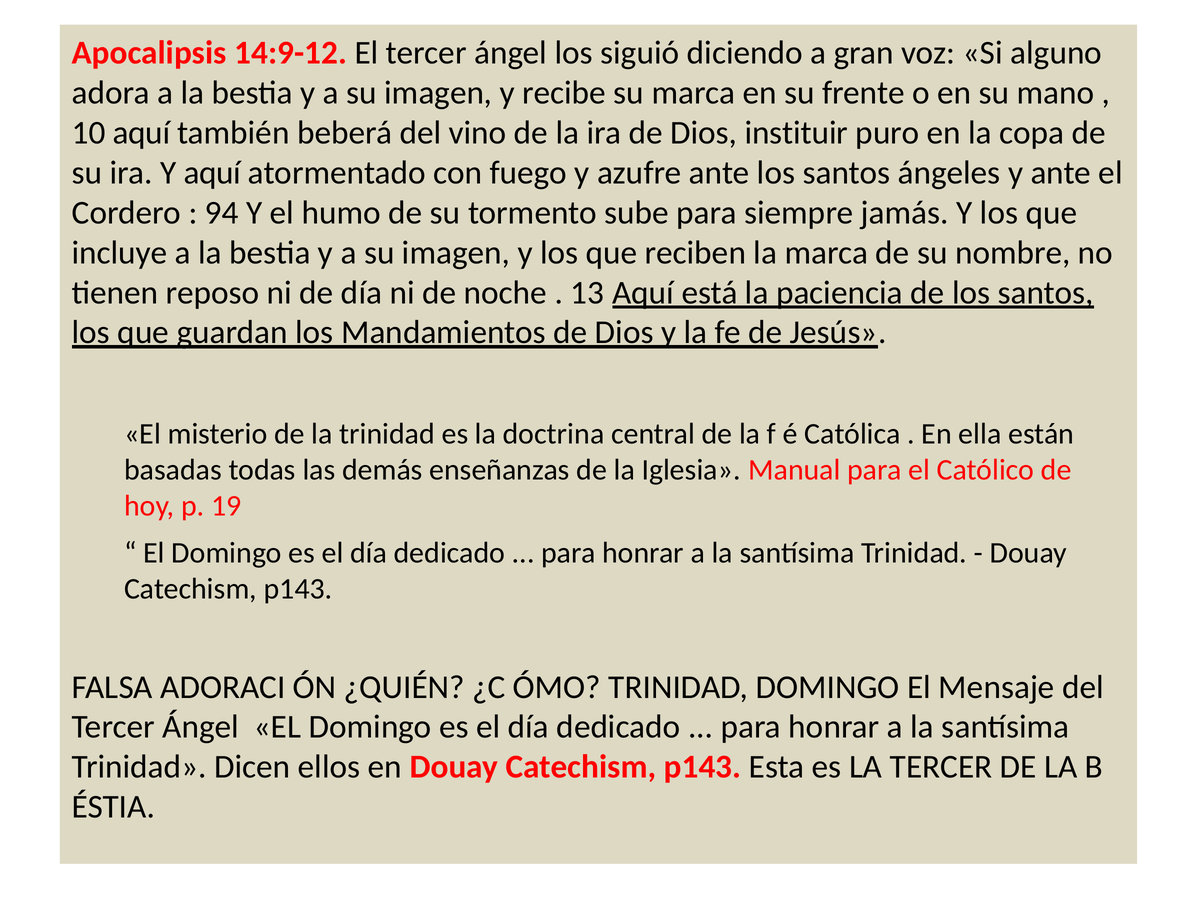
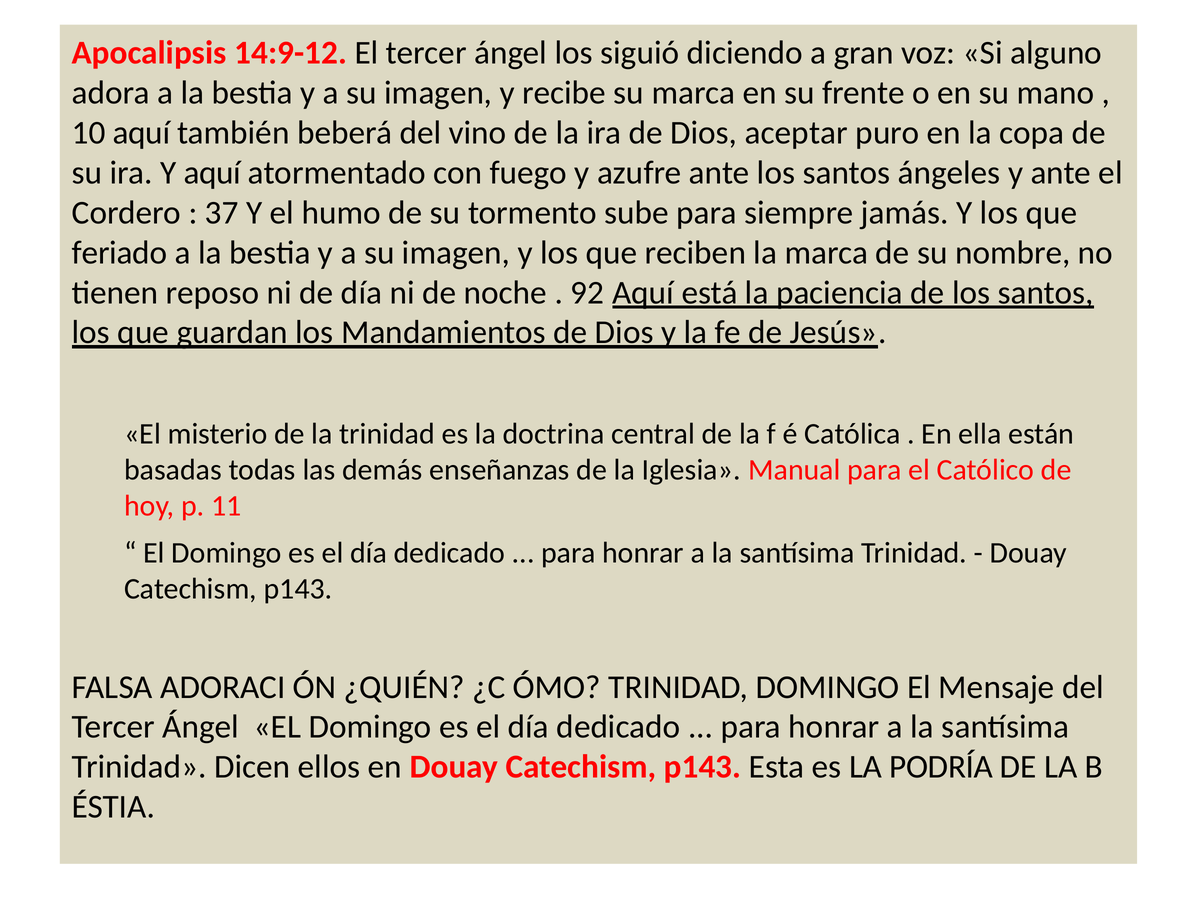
instituir: instituir -> aceptar
94: 94 -> 37
incluye: incluye -> feriado
13: 13 -> 92
19: 19 -> 11
LA TERCER: TERCER -> PODRÍA
